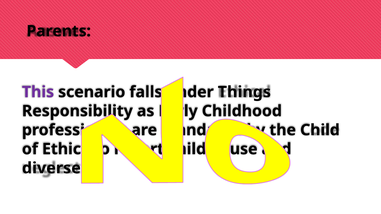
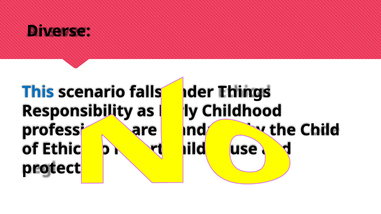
Parents: Parents -> Diverse
This colour: purple -> blue
diverse: diverse -> protect
